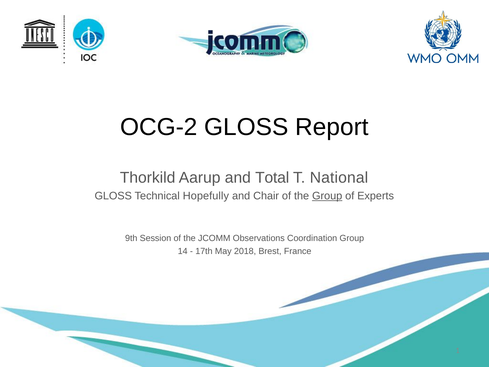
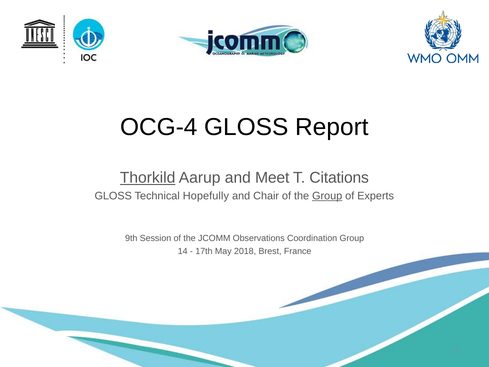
OCG-2: OCG-2 -> OCG-4
Thorkild underline: none -> present
Total: Total -> Meet
National: National -> Citations
